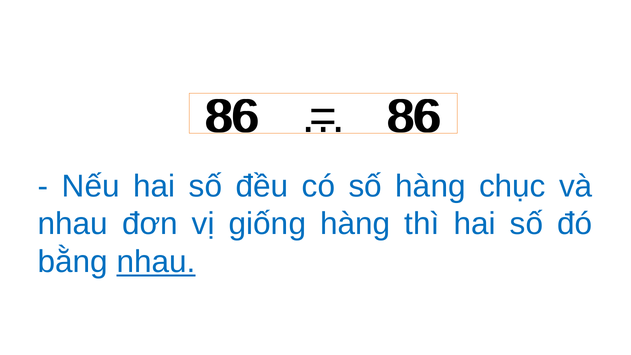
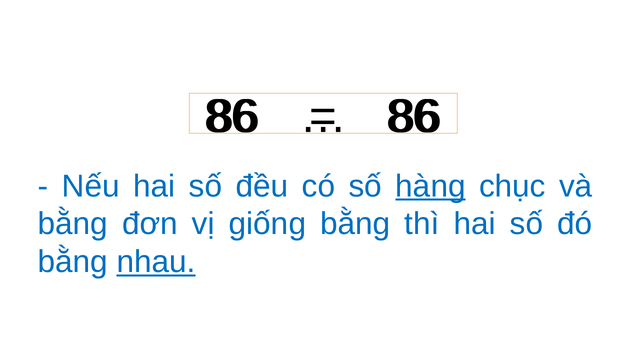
hàng at (431, 186) underline: none -> present
nhau at (73, 224): nhau -> bằng
giống hàng: hàng -> bằng
